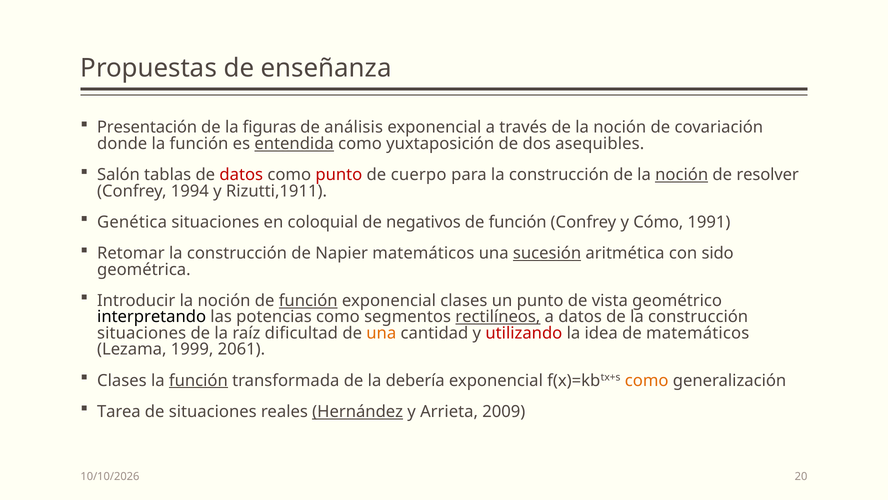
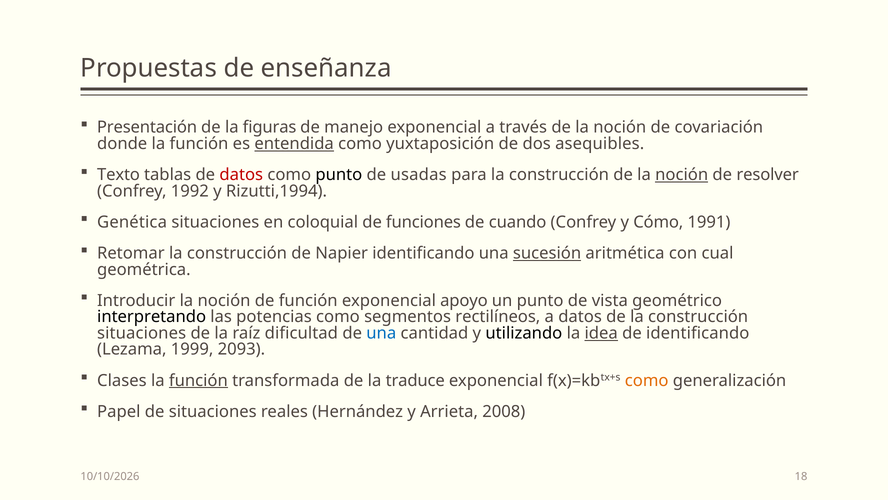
análisis: análisis -> manejo
Salón: Salón -> Texto
punto at (339, 175) colour: red -> black
cuerpo: cuerpo -> usadas
1994: 1994 -> 1992
Rizutti,1911: Rizutti,1911 -> Rizutti,1994
negativos: negativos -> funciones
función at (518, 222): función -> cuando
Napier matemáticos: matemáticos -> identificando
sido: sido -> cual
función at (308, 300) underline: present -> none
exponencial clases: clases -> apoyo
rectilíneos underline: present -> none
una at (381, 333) colour: orange -> blue
utilizando colour: red -> black
idea underline: none -> present
de matemáticos: matemáticos -> identificando
2061: 2061 -> 2093
debería: debería -> traduce
Tarea: Tarea -> Papel
Hernández underline: present -> none
2009: 2009 -> 2008
20: 20 -> 18
